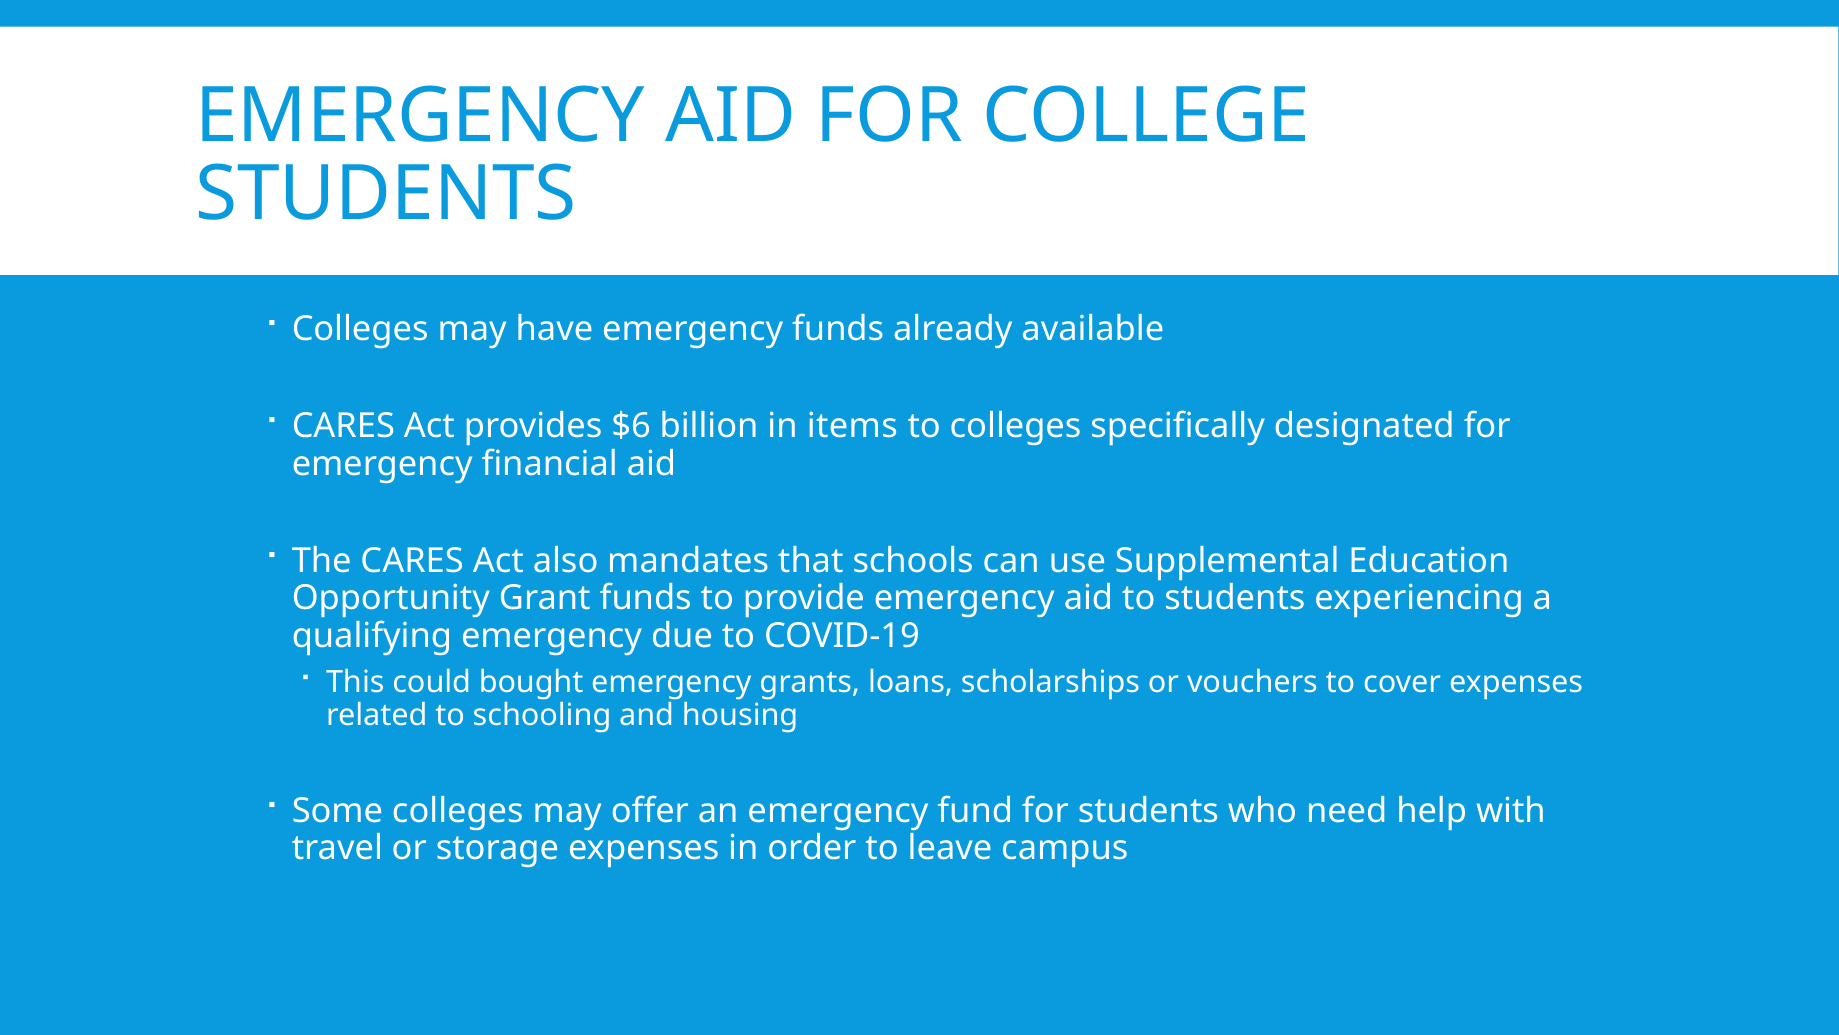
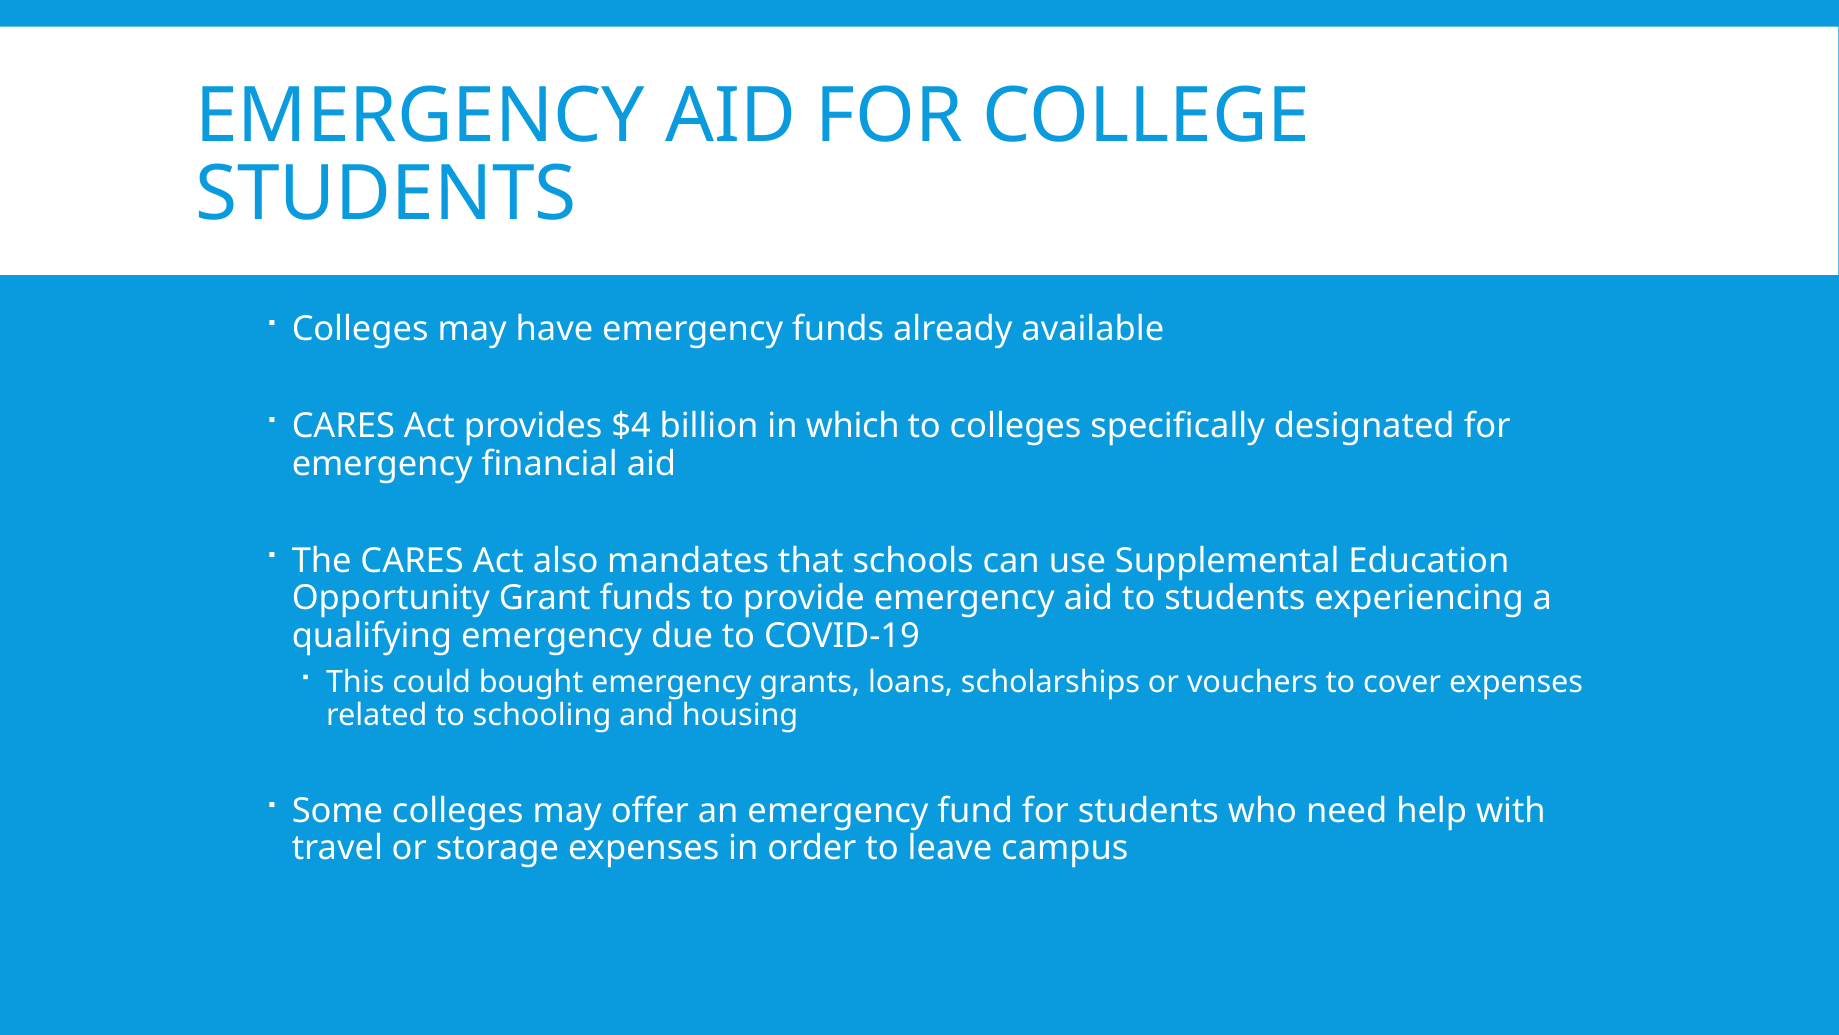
$6: $6 -> $4
items: items -> which
